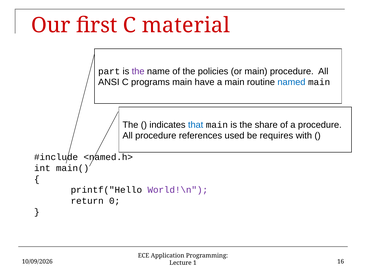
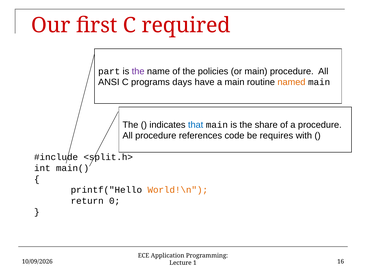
material: material -> required
programs main: main -> days
named colour: blue -> orange
used: used -> code
<named.h>: <named.h> -> <split.h>
World!\n colour: purple -> orange
